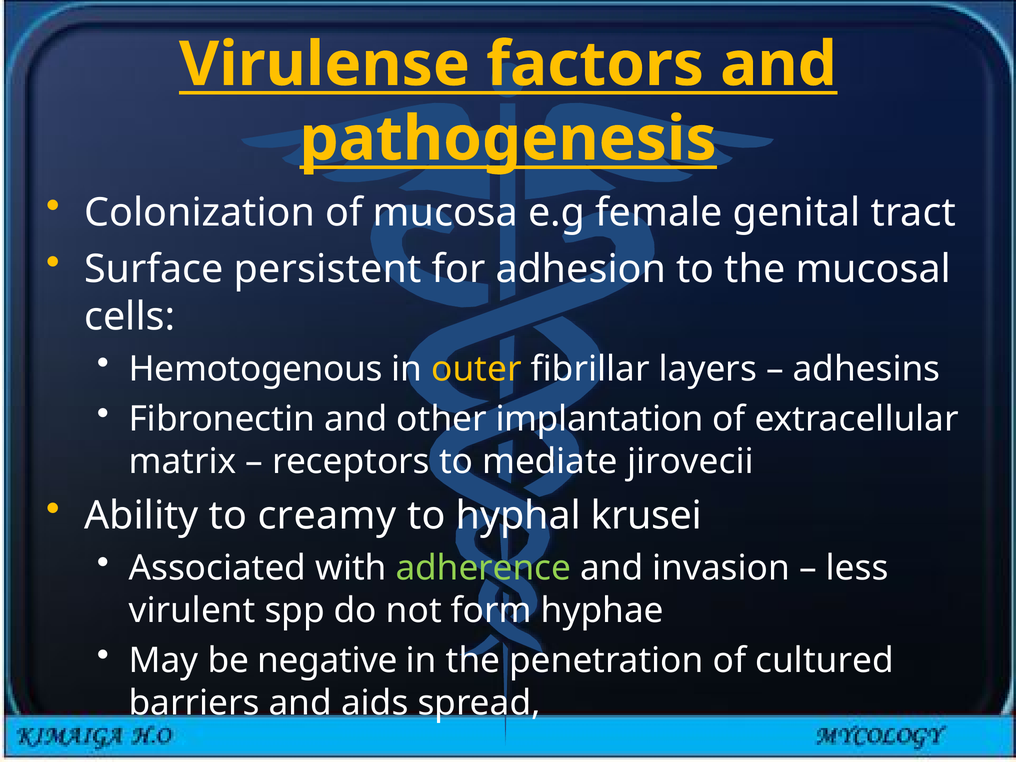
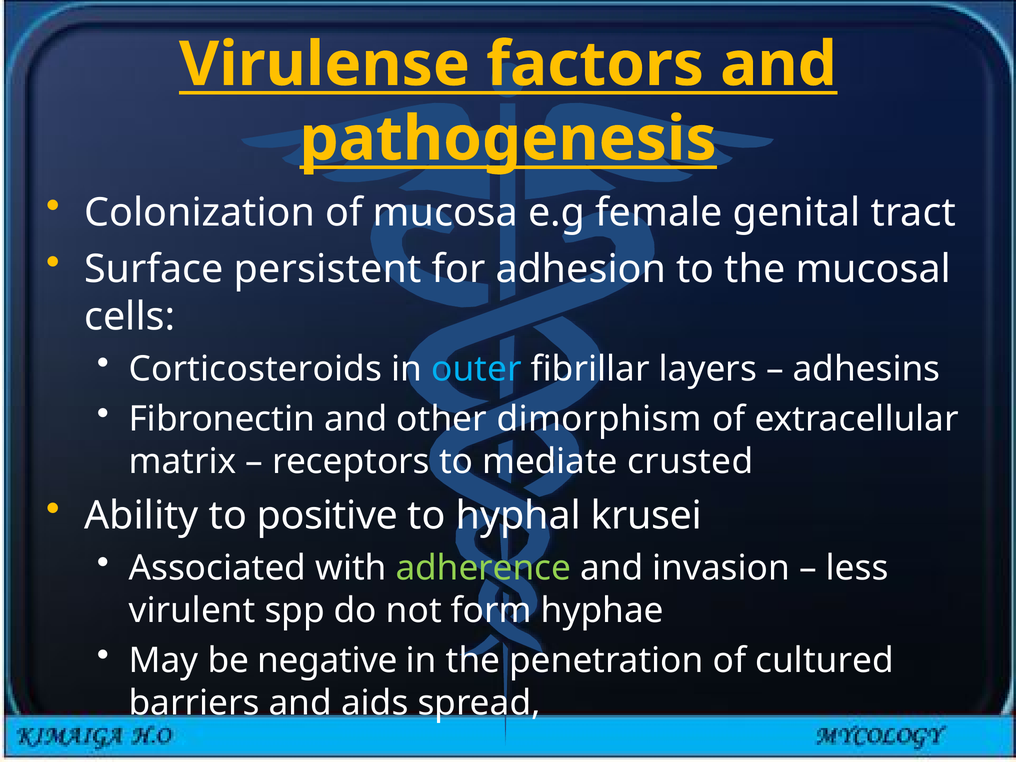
Hemotogenous: Hemotogenous -> Corticosteroids
outer colour: yellow -> light blue
implantation: implantation -> dimorphism
jirovecii: jirovecii -> crusted
creamy: creamy -> positive
